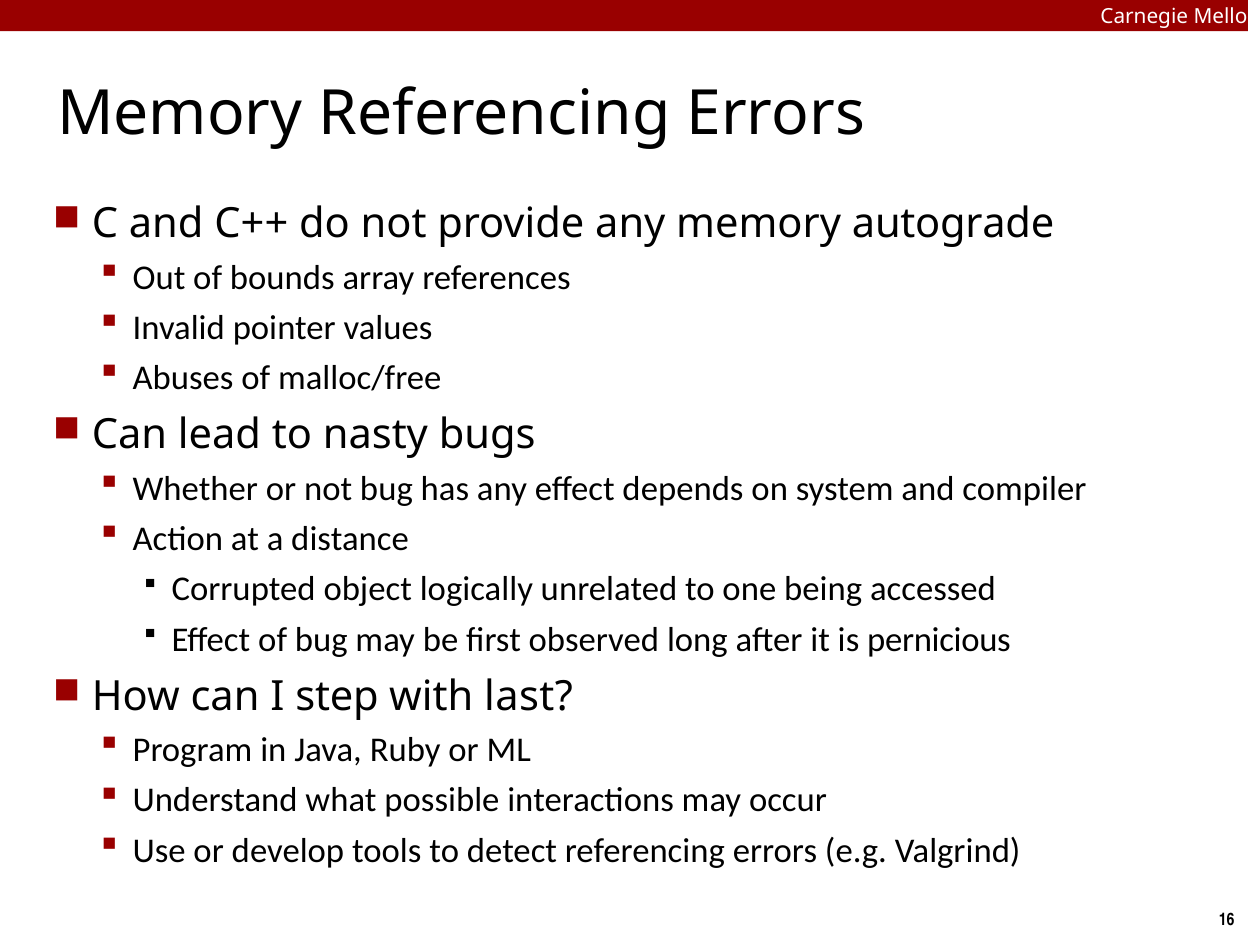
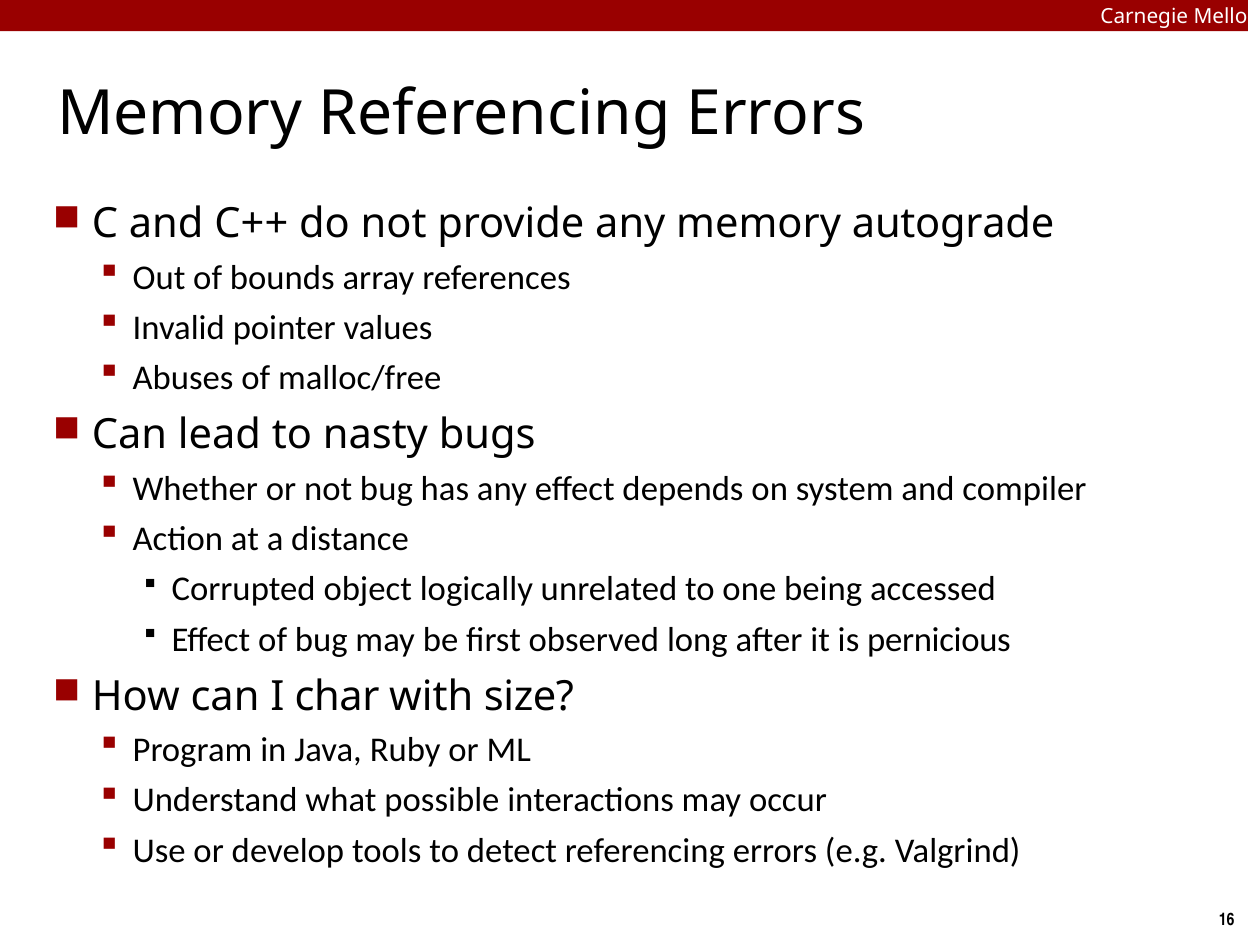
step: step -> char
last: last -> size
